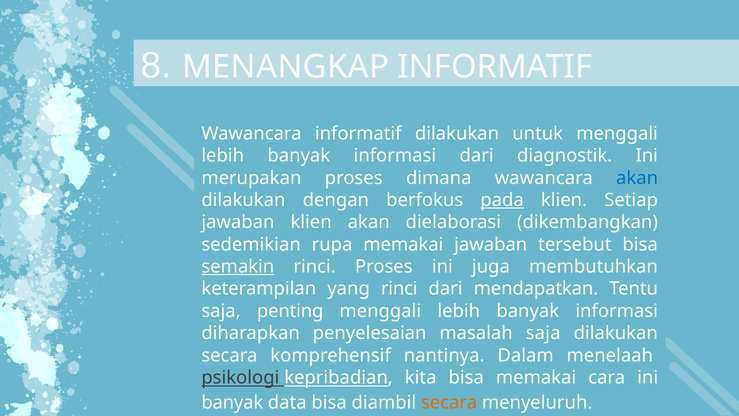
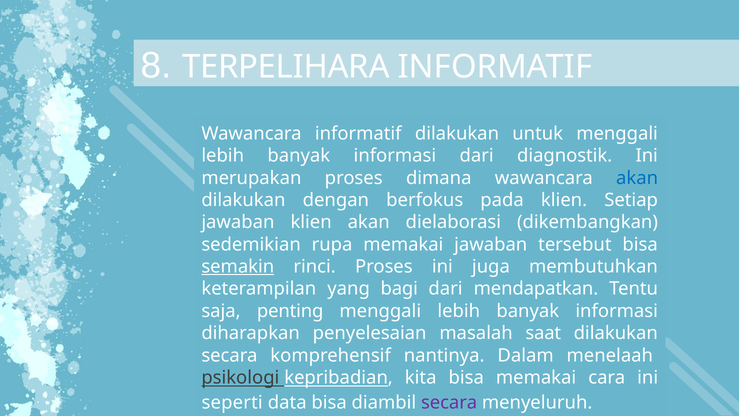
MENANGKAP: MENANGKAP -> TERPELIHARA
pada underline: present -> none
yang rinci: rinci -> bagi
masalah saja: saja -> saat
banyak at (232, 402): banyak -> seperti
secara at (449, 402) colour: orange -> purple
